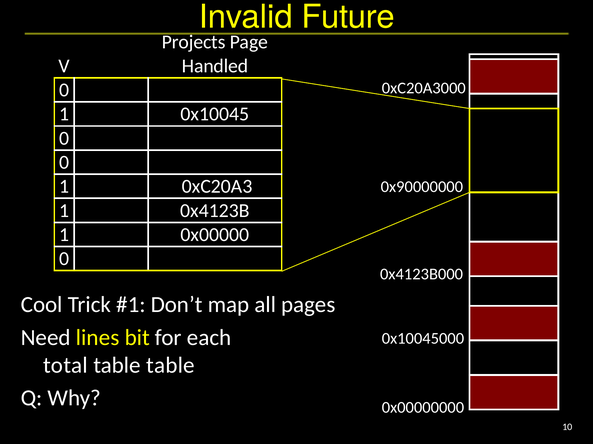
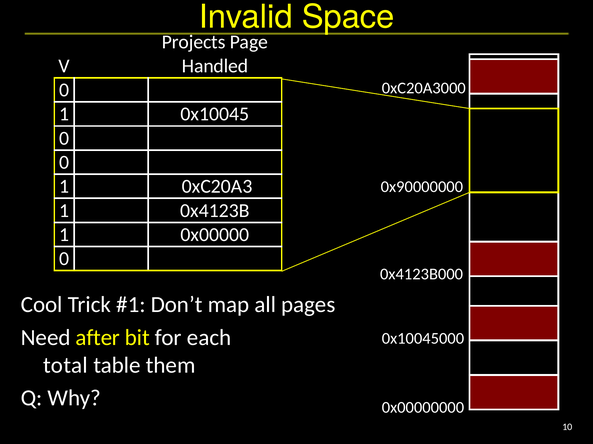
Future: Future -> Space
lines: lines -> after
table table: table -> them
